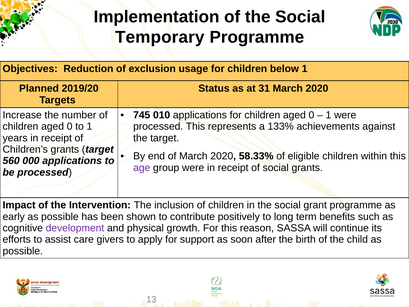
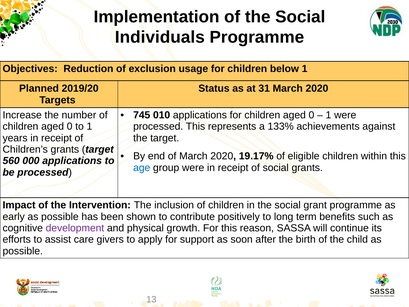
Temporary: Temporary -> Individuals
58.33%: 58.33% -> 19.17%
age colour: purple -> blue
